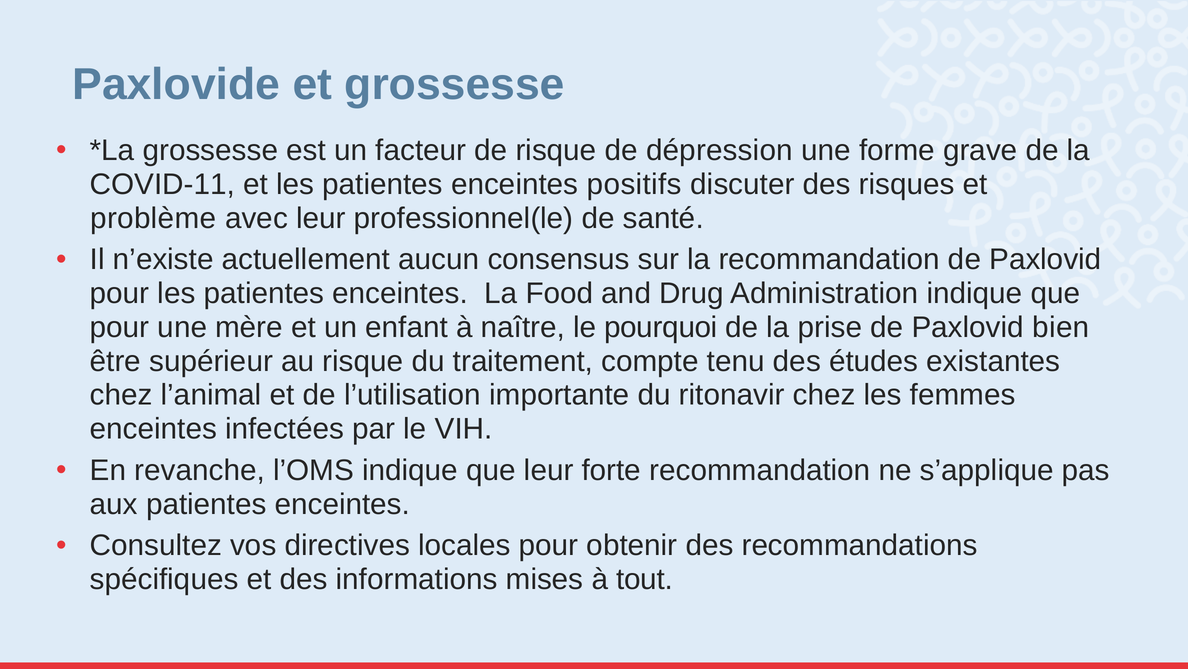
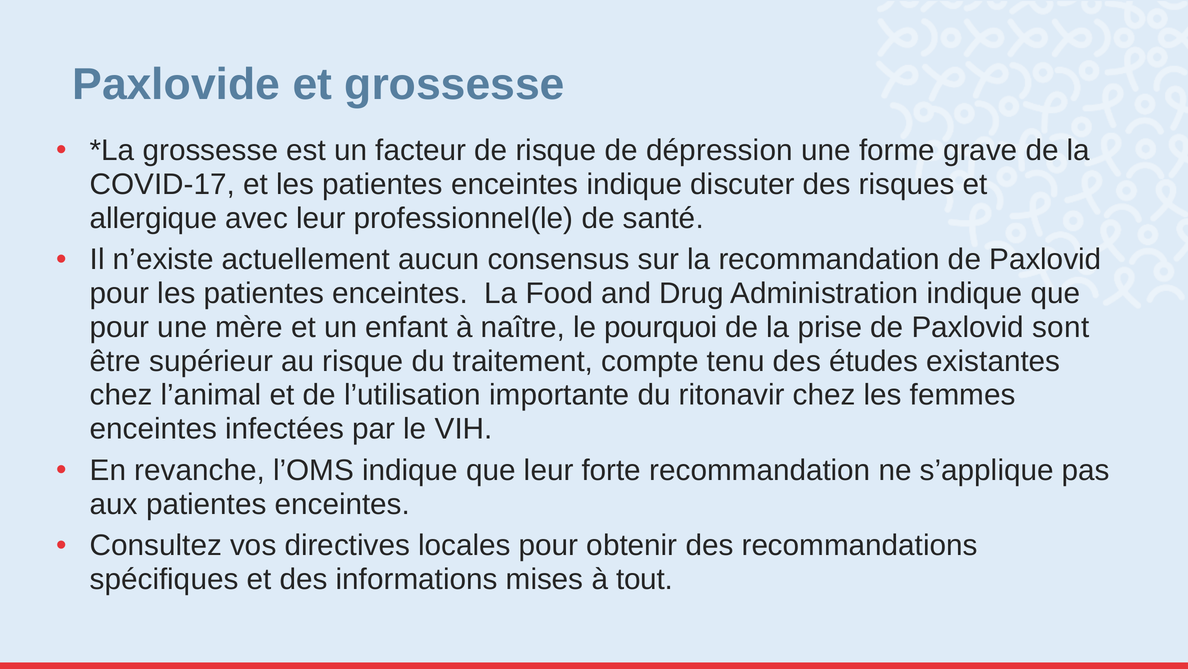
COVID-11: COVID-11 -> COVID-17
enceintes positifs: positifs -> indique
problème: problème -> allergique
bien: bien -> sont
